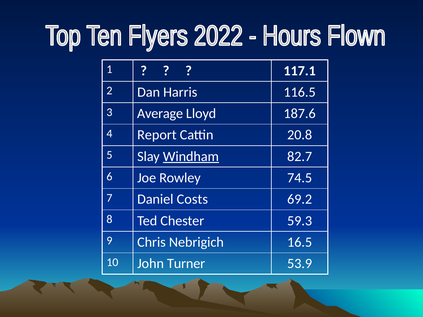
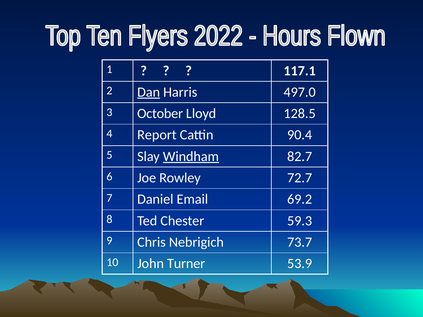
Dan underline: none -> present
116.5: 116.5 -> 497.0
Average: Average -> October
187.6: 187.6 -> 128.5
20.8: 20.8 -> 90.4
74.5: 74.5 -> 72.7
Costs: Costs -> Email
16.5: 16.5 -> 73.7
